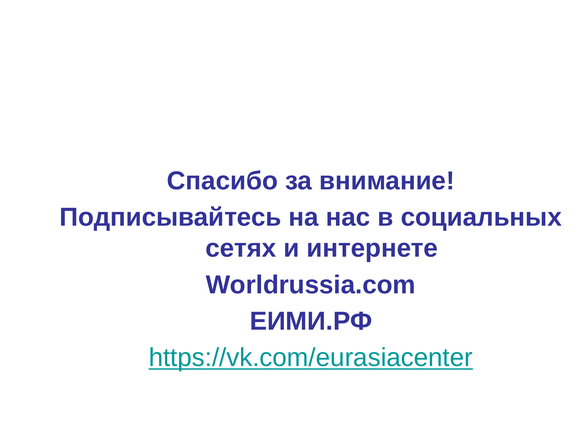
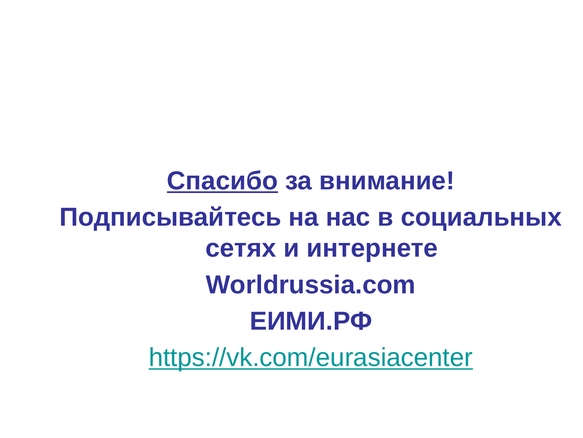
Спасибо underline: none -> present
